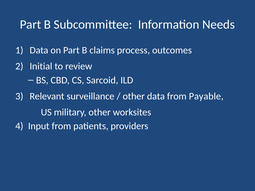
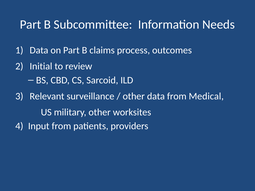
Payable: Payable -> Medical
